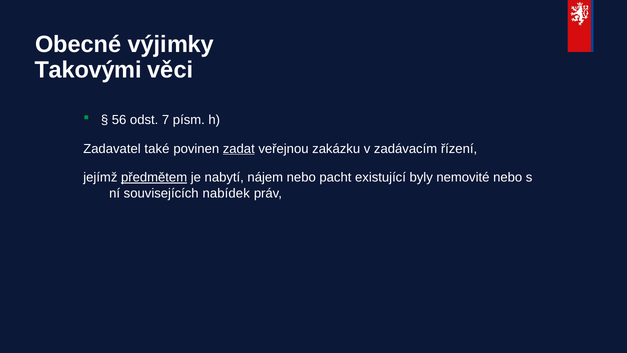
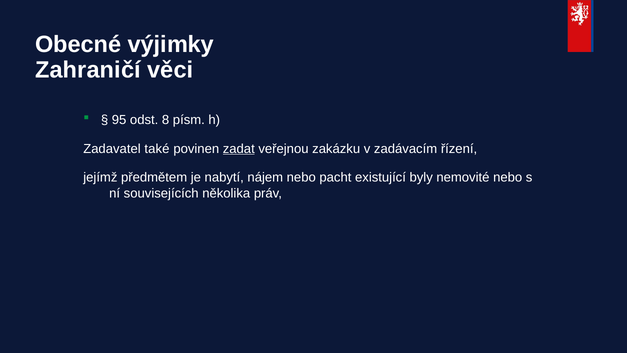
Takovými: Takovými -> Zahraničí
56: 56 -> 95
7: 7 -> 8
předmětem underline: present -> none
nabídek: nabídek -> několika
